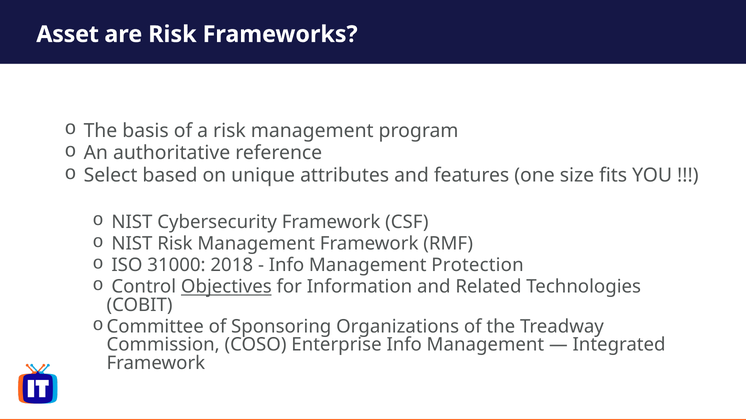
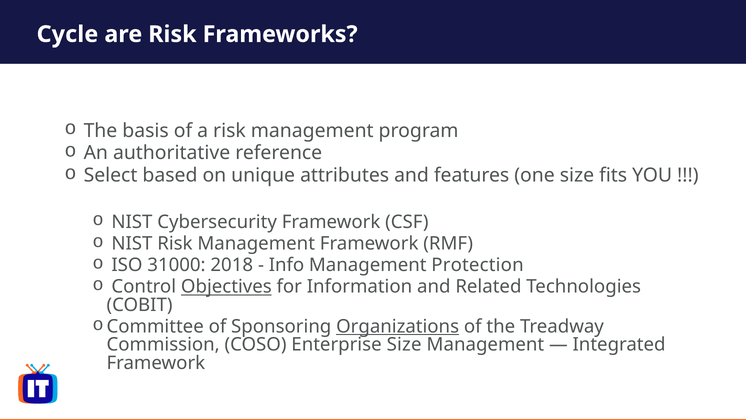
Asset: Asset -> Cycle
Organizations underline: none -> present
Enterprise Info: Info -> Size
